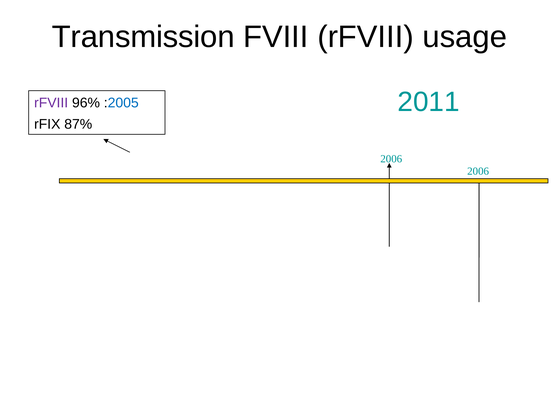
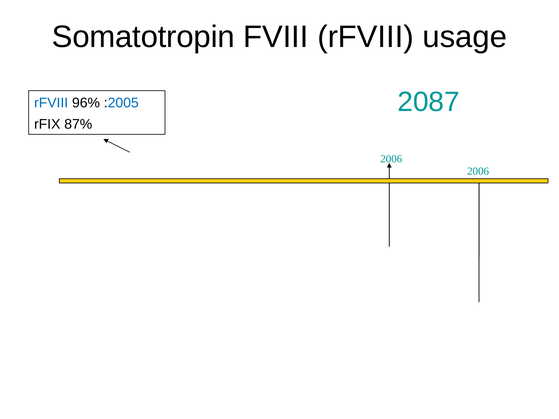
Transmission: Transmission -> Somatotropin
2011: 2011 -> 2087
rFVIII colour: purple -> blue
